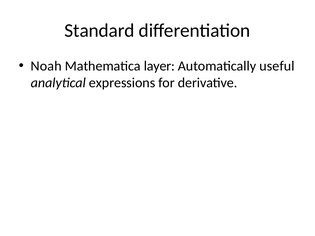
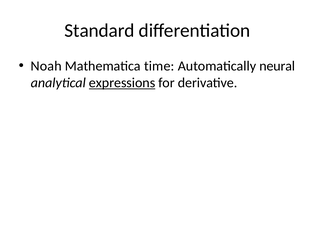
layer: layer -> time
useful: useful -> neural
expressions underline: none -> present
